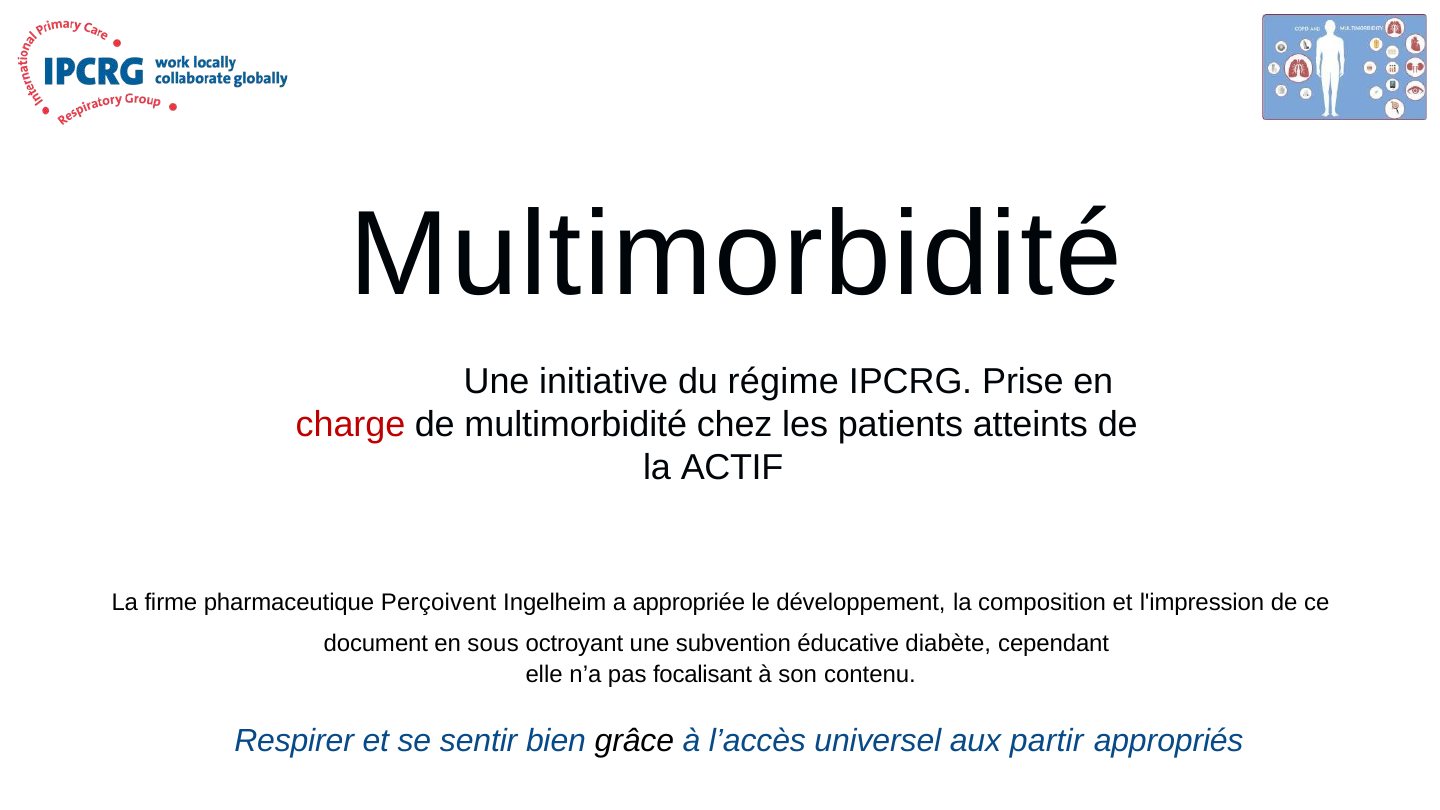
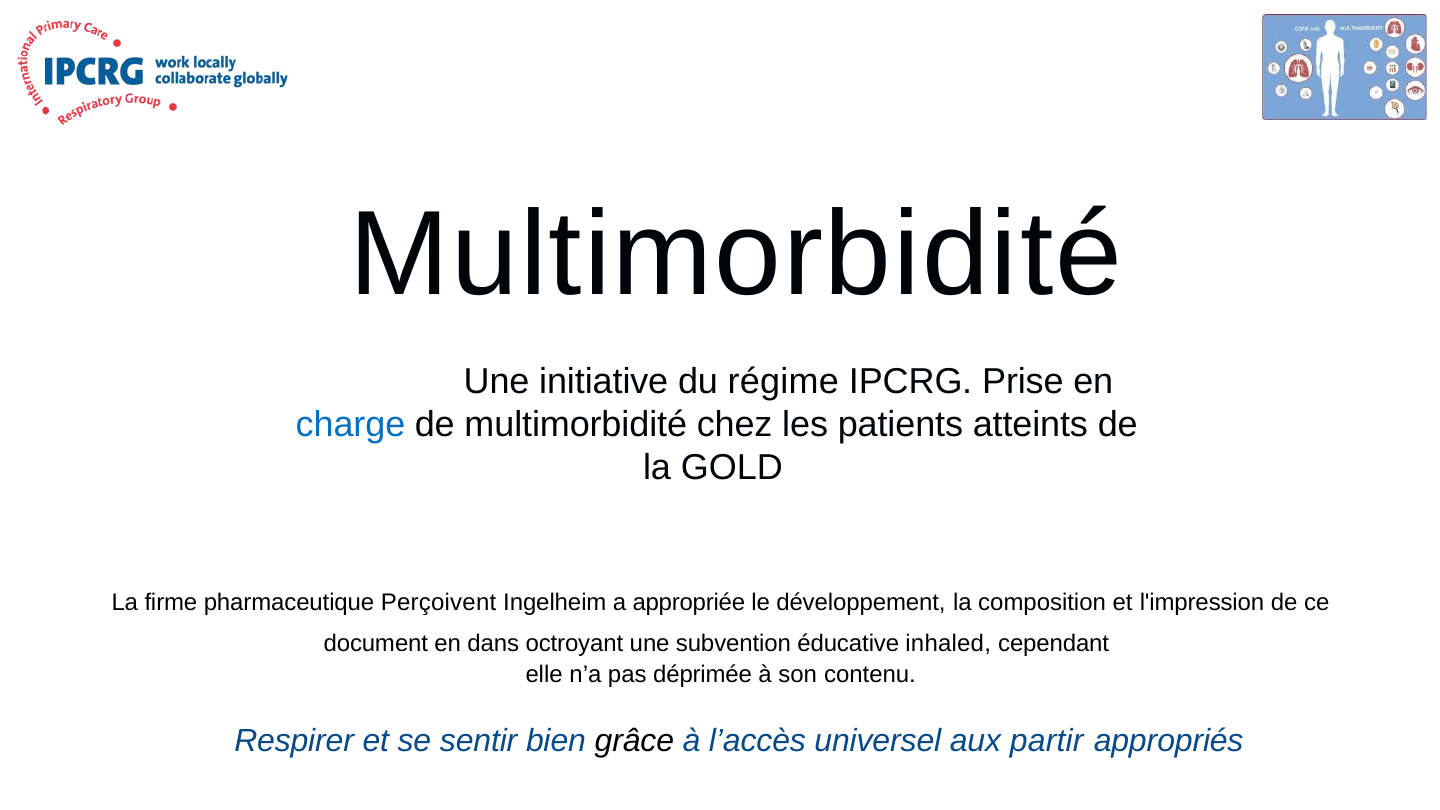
charge colour: red -> blue
ACTIF: ACTIF -> GOLD
sous: sous -> dans
diabète: diabète -> inhaled
focalisant: focalisant -> déprimée
